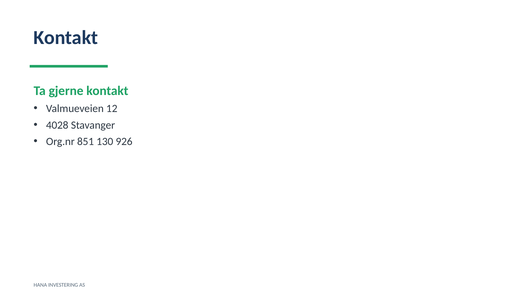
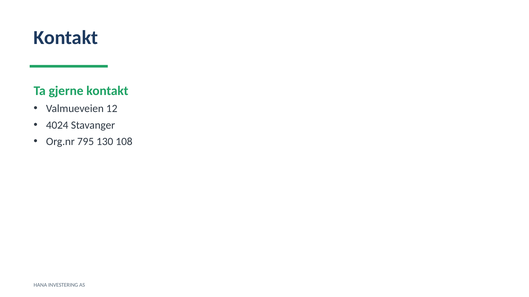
4028: 4028 -> 4024
851: 851 -> 795
926: 926 -> 108
